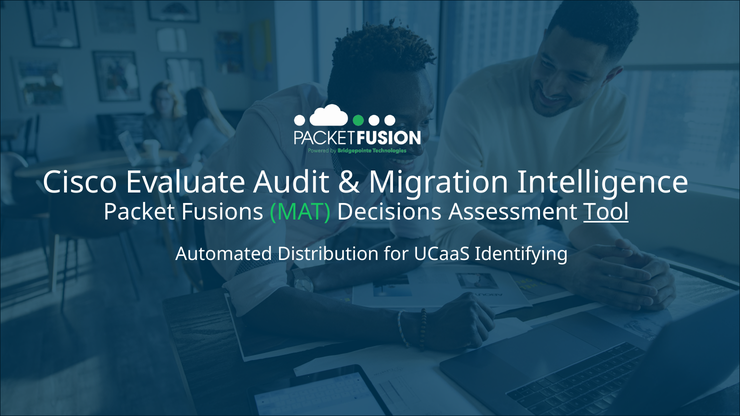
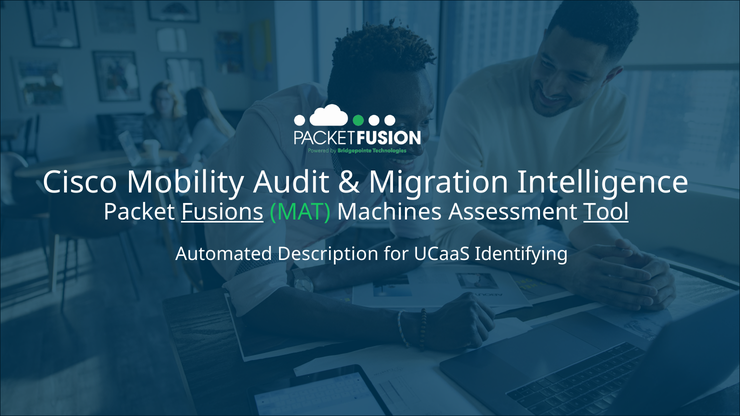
Evaluate: Evaluate -> Mobility
Fusions underline: none -> present
Decisions: Decisions -> Machines
Distribution: Distribution -> Description
